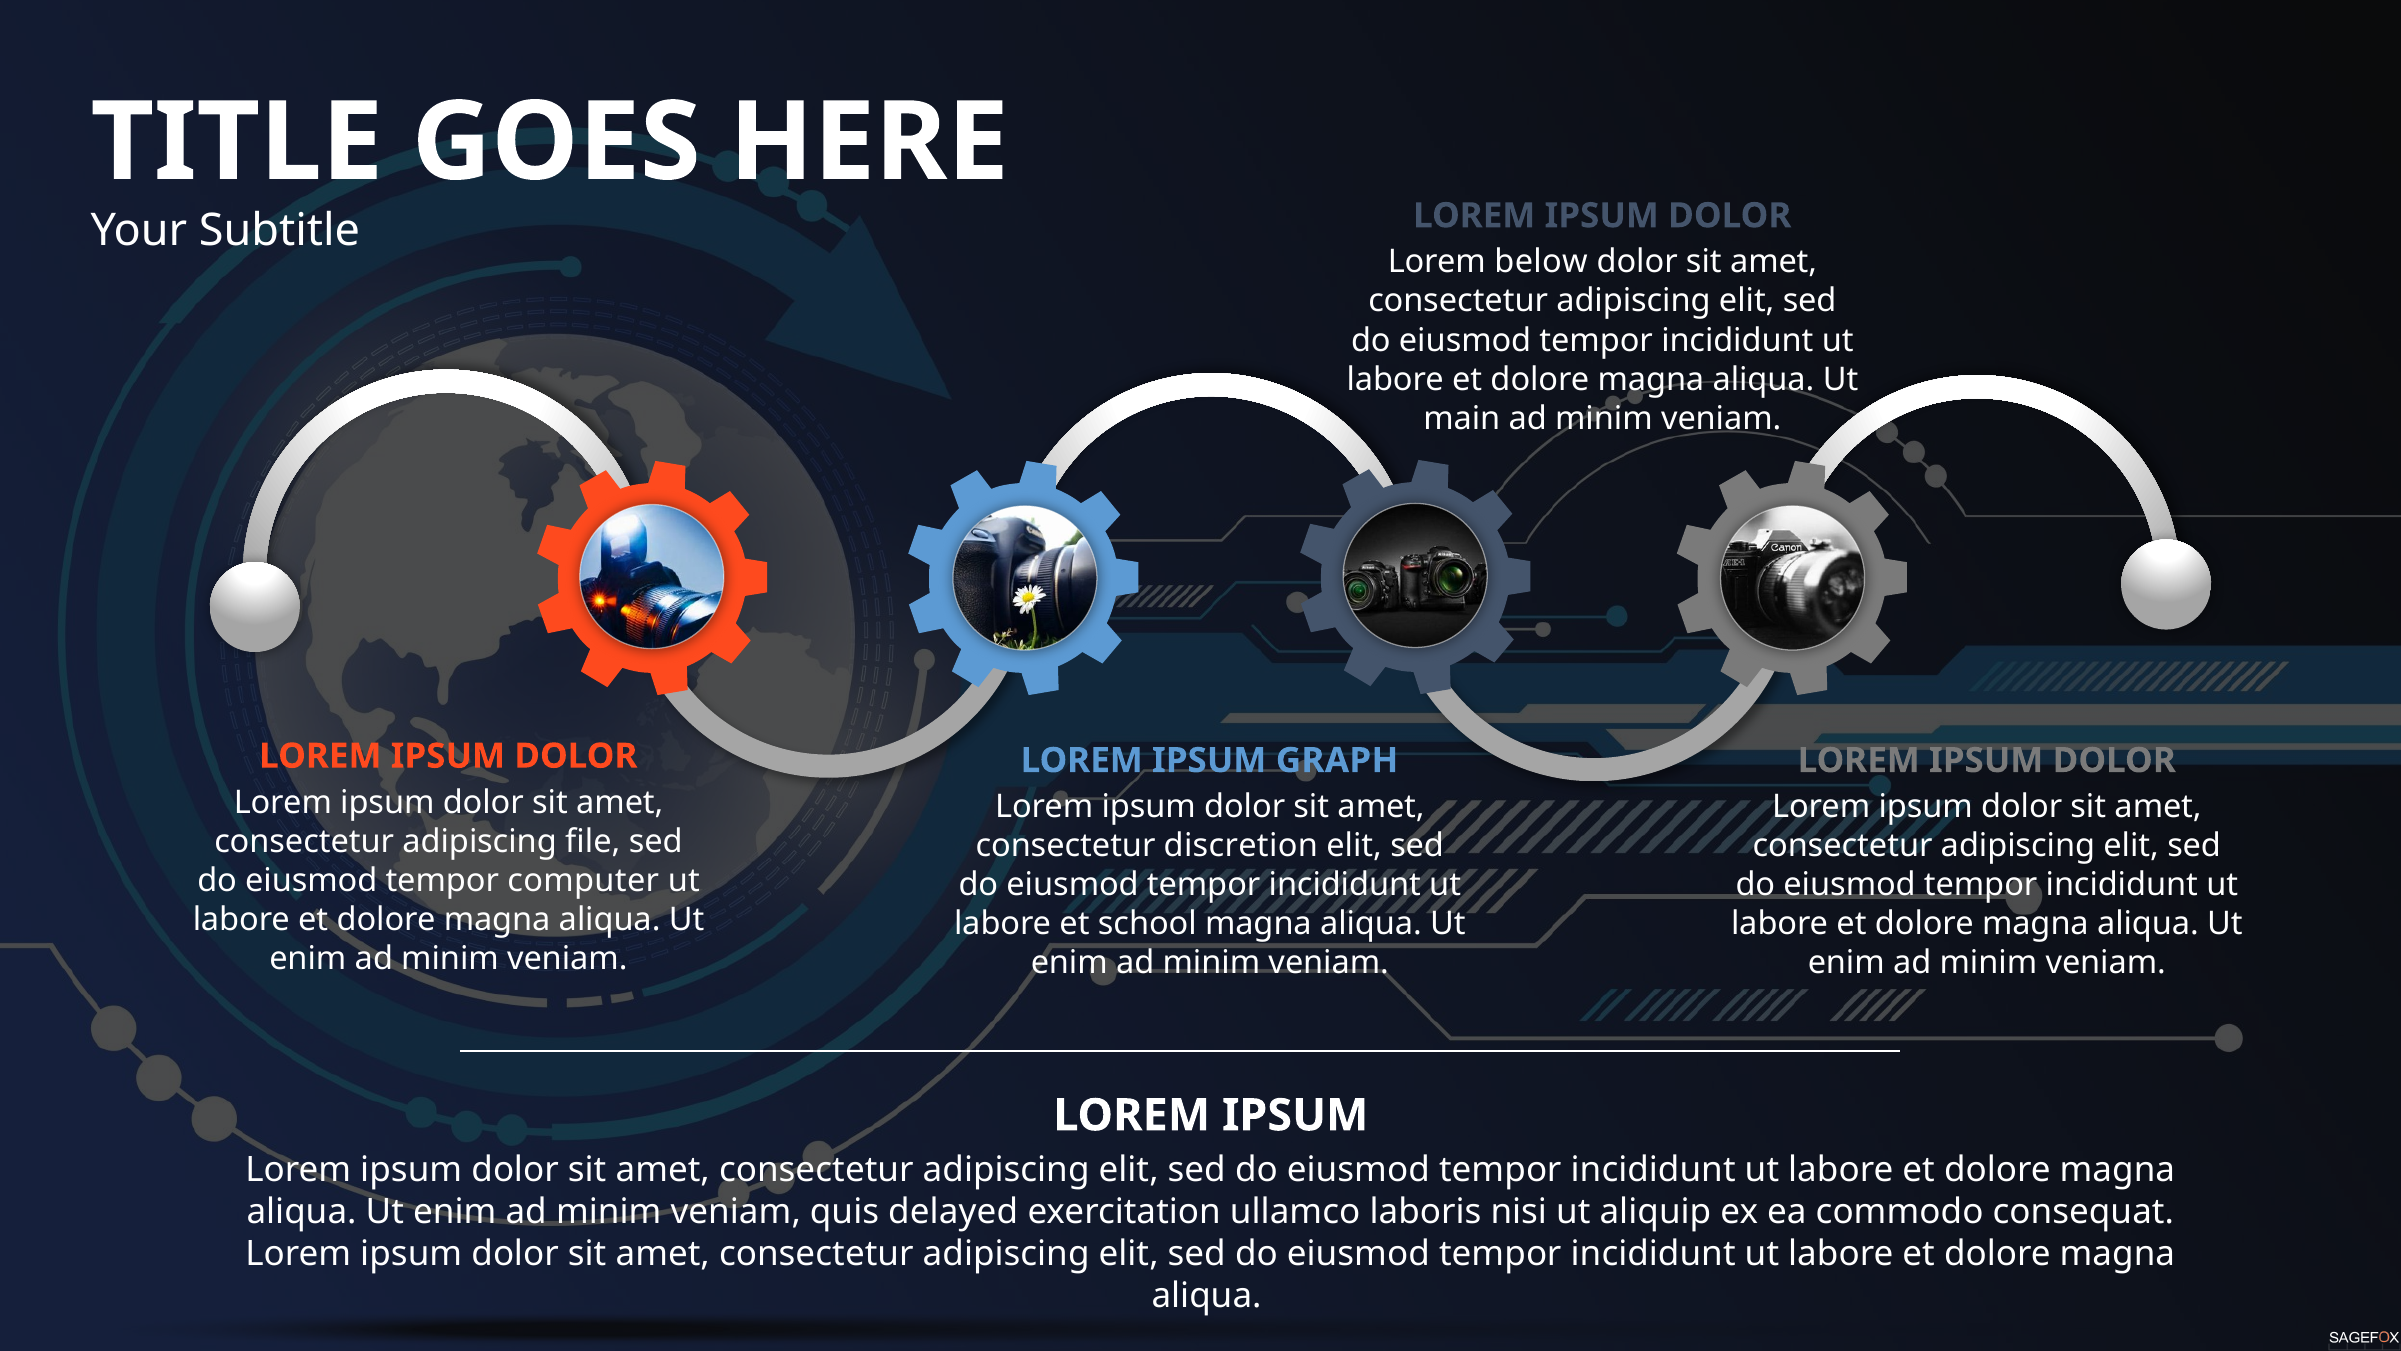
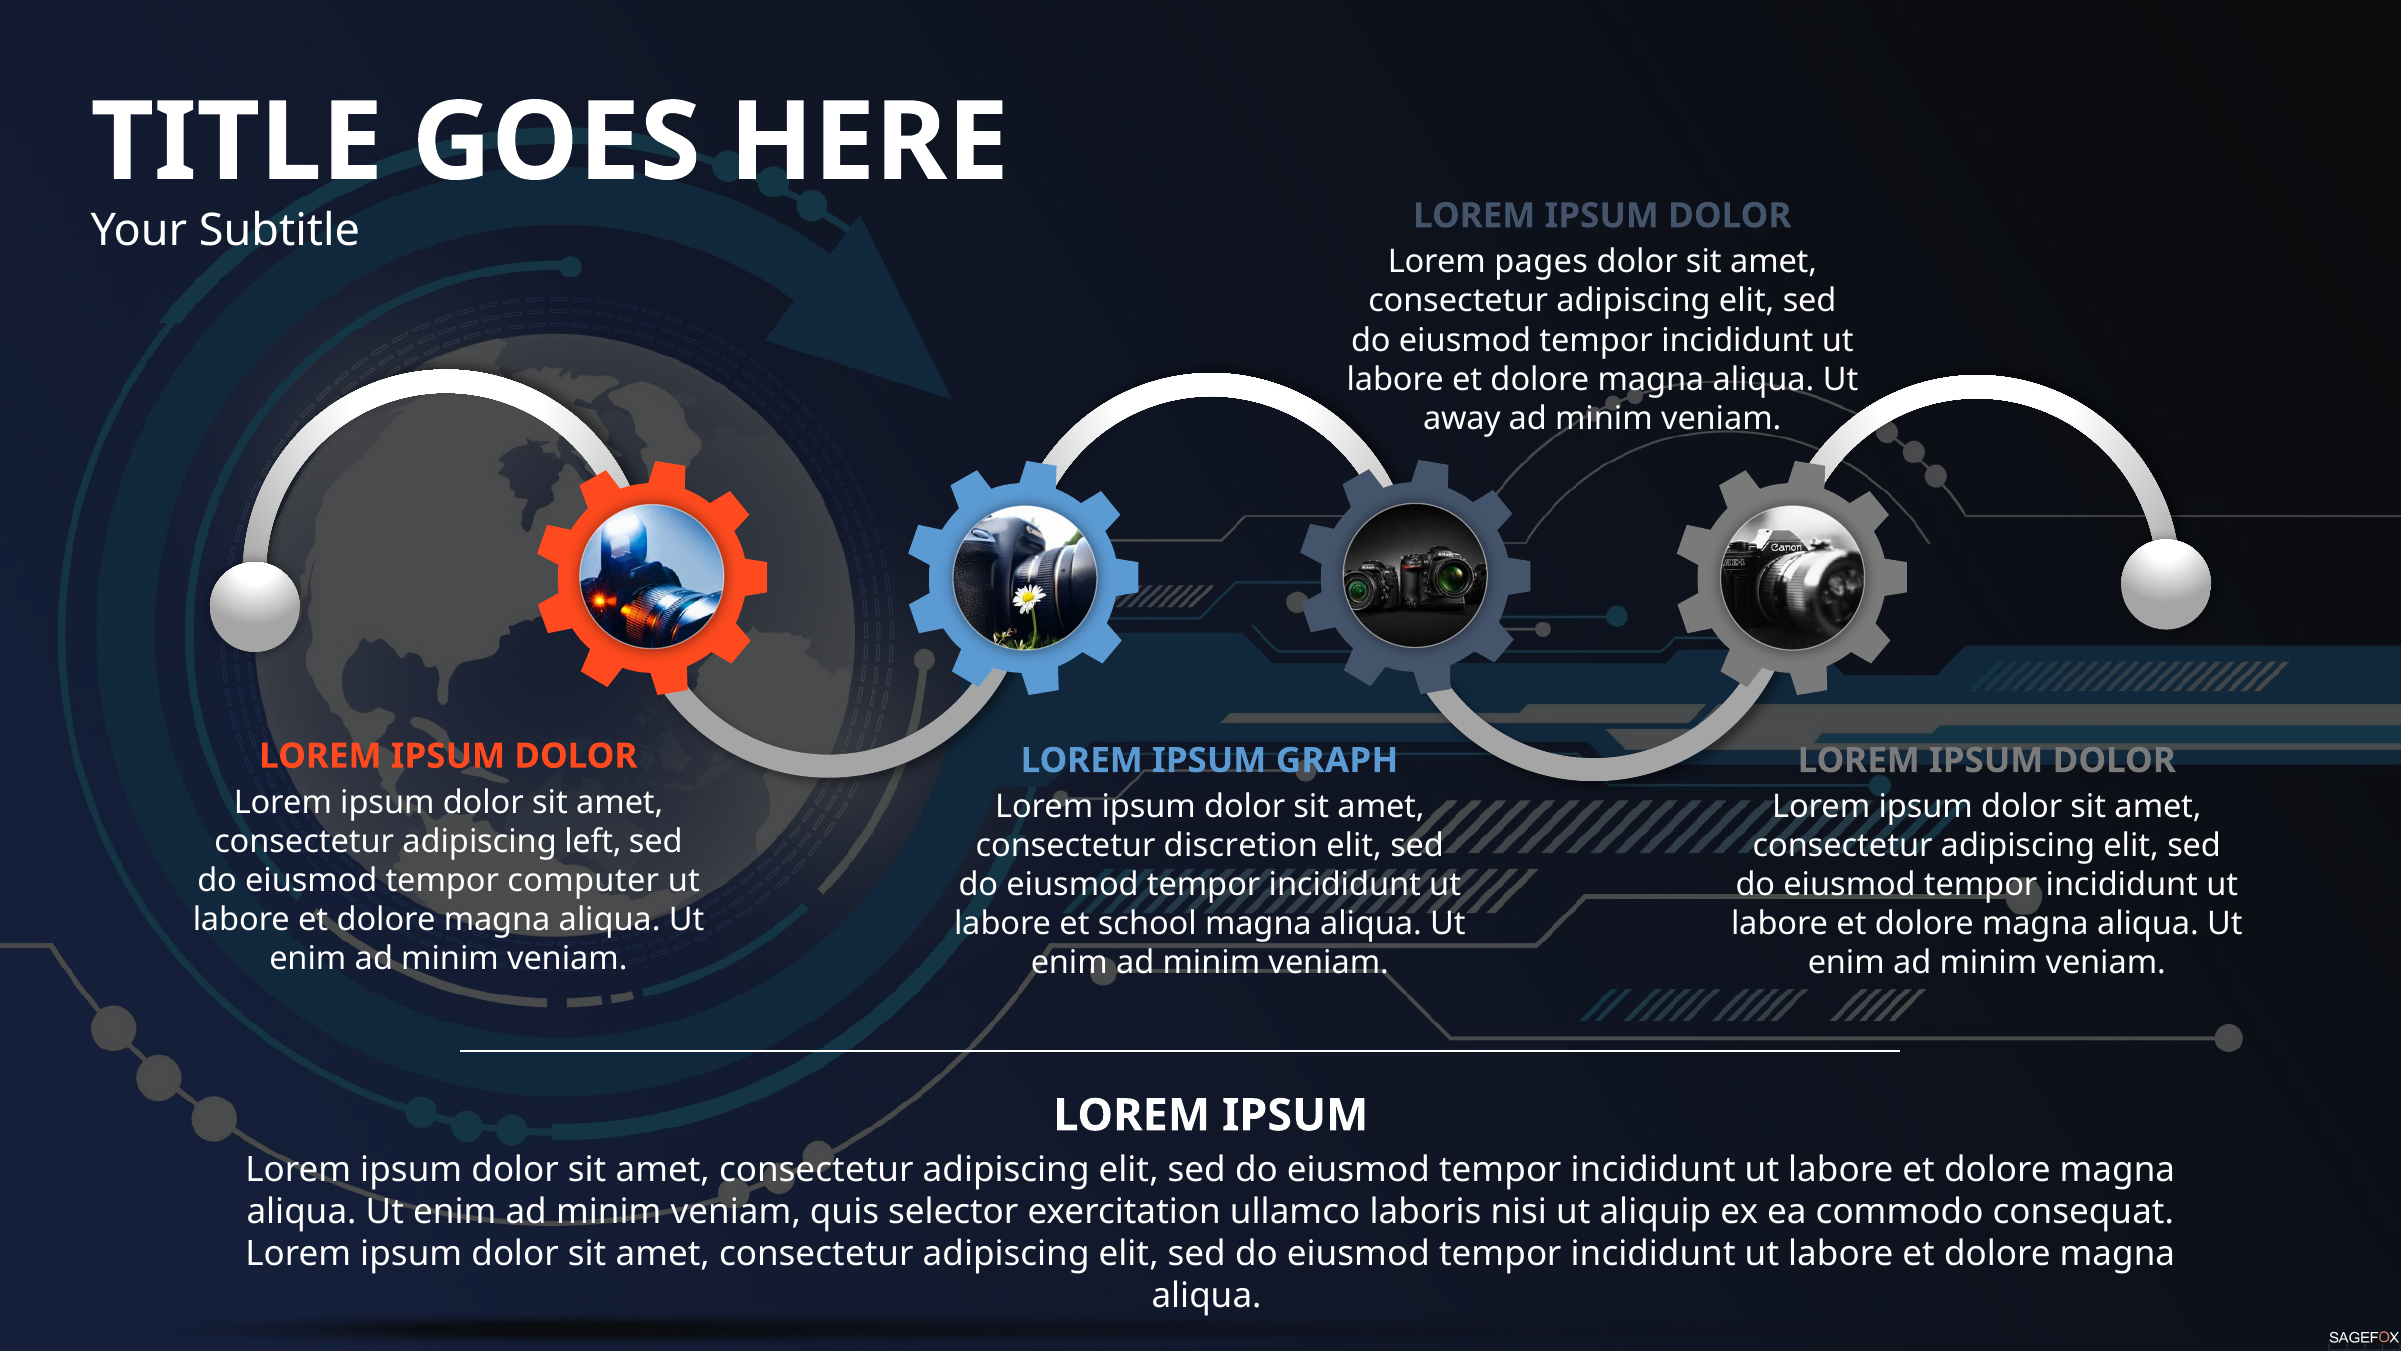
below: below -> pages
main: main -> away
file: file -> left
delayed: delayed -> selector
